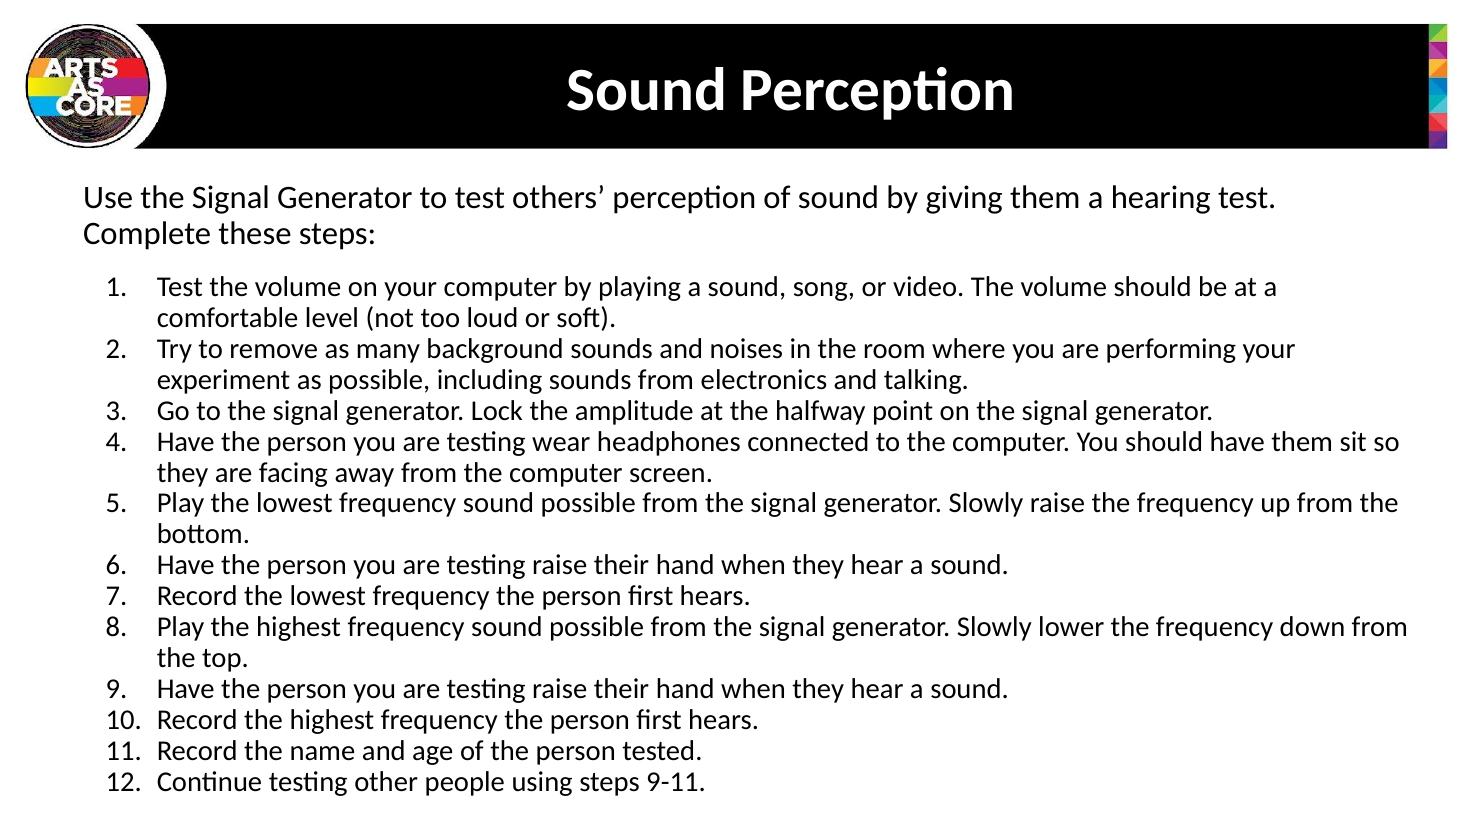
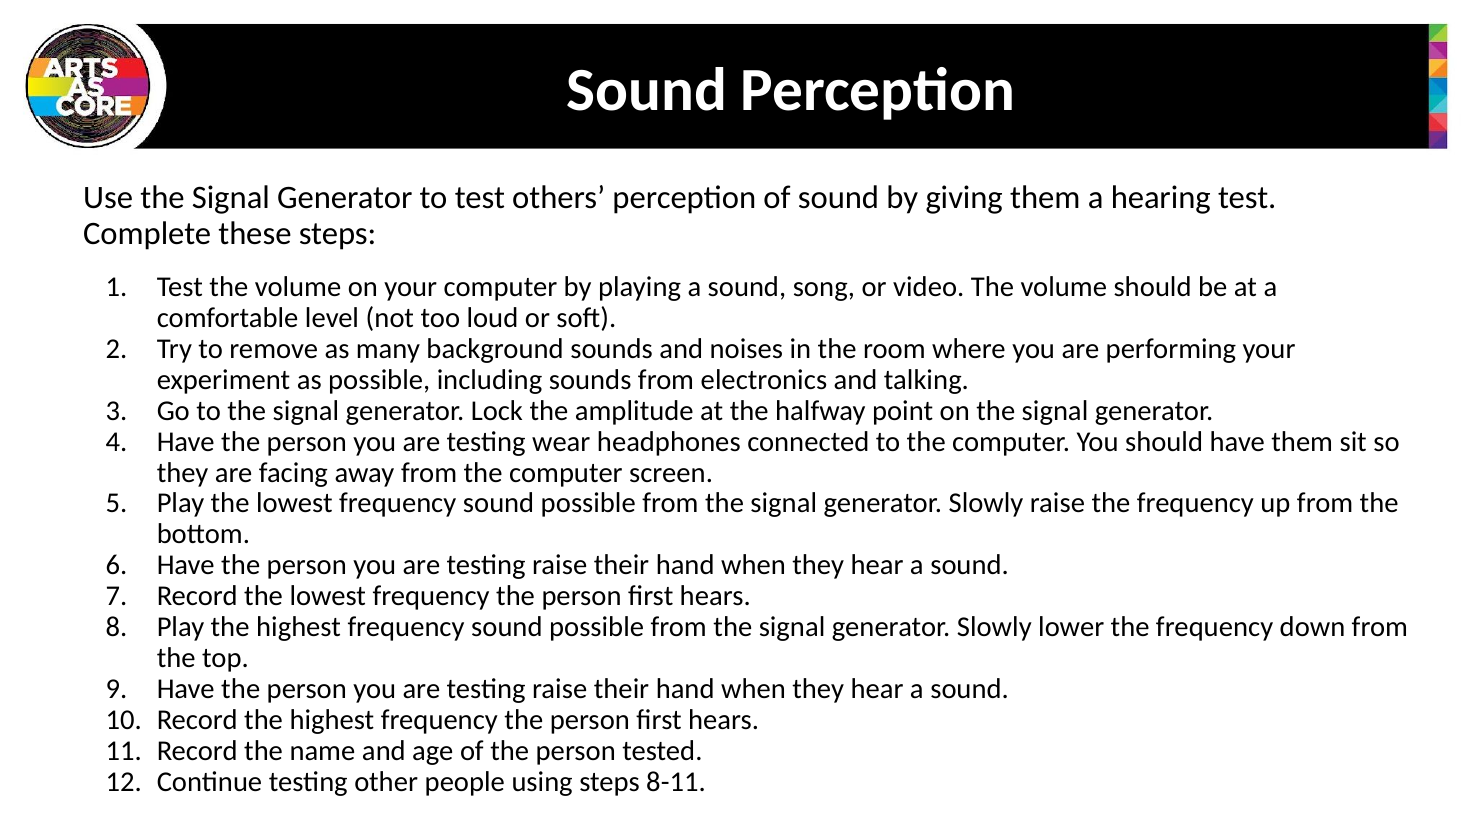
9-11: 9-11 -> 8-11
